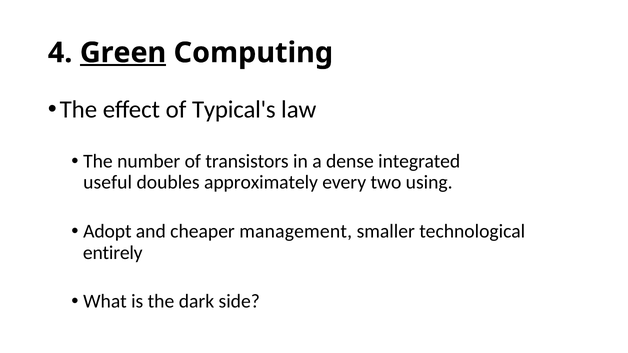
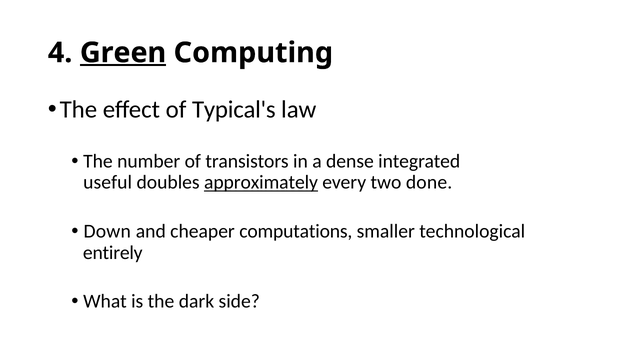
approximately underline: none -> present
using: using -> done
Adopt: Adopt -> Down
management: management -> computations
